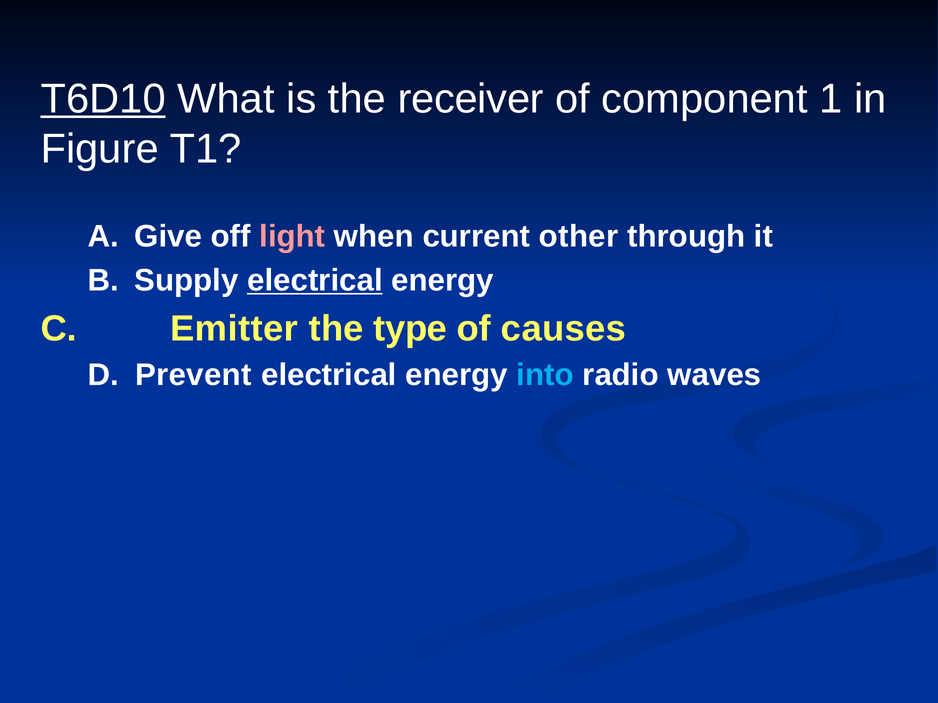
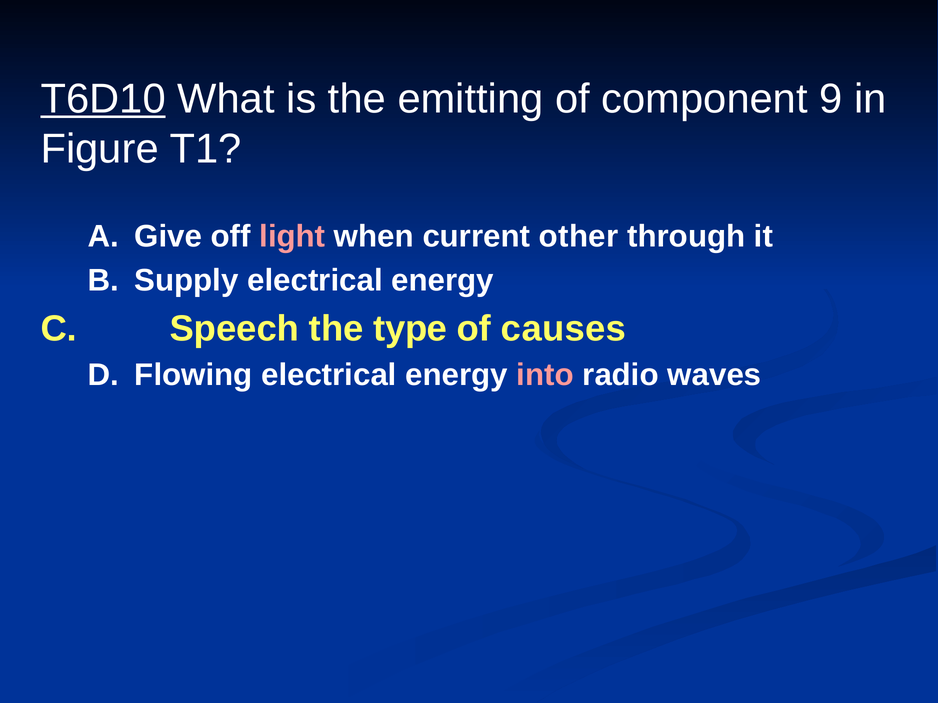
receiver: receiver -> emitting
1: 1 -> 9
electrical at (315, 280) underline: present -> none
Emitter: Emitter -> Speech
Prevent: Prevent -> Flowing
into colour: light blue -> pink
